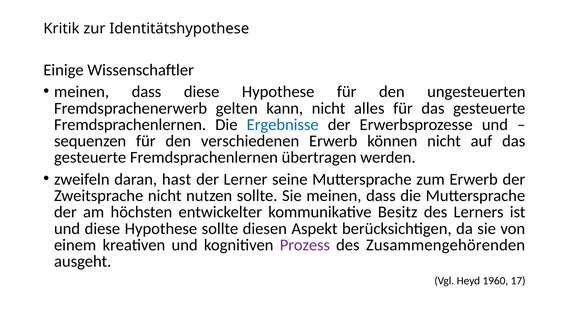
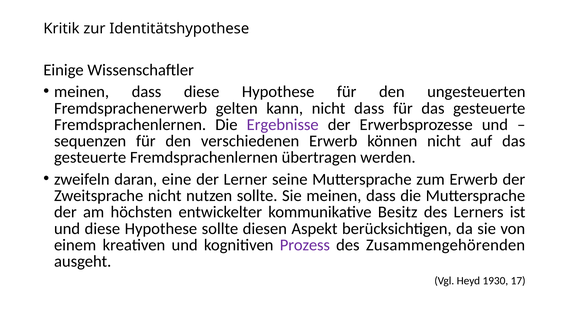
nicht alles: alles -> dass
Ergebnisse colour: blue -> purple
hast: hast -> eine
1960: 1960 -> 1930
